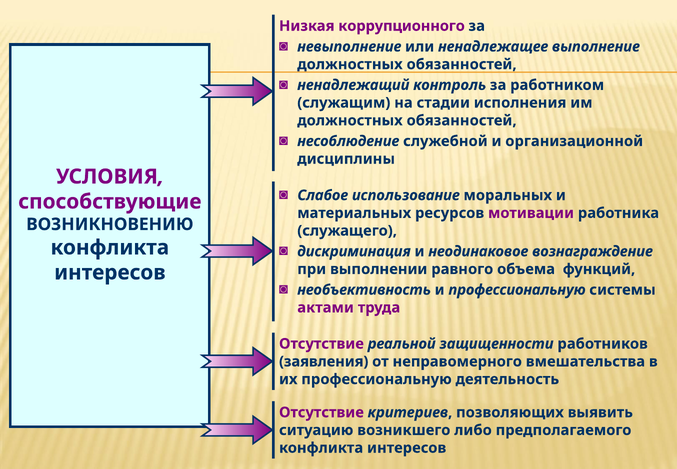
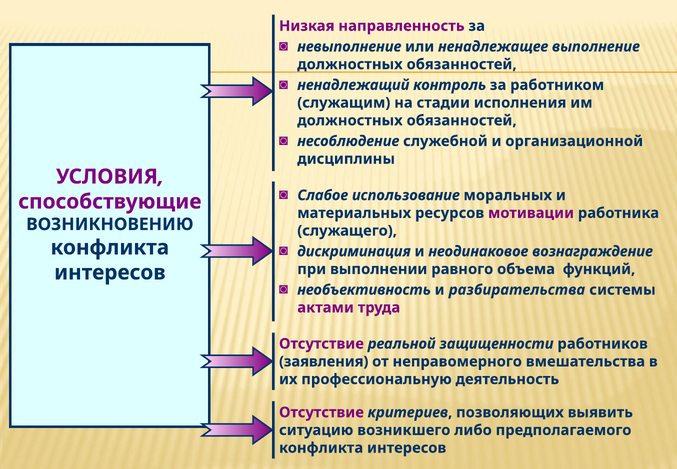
коррупционного: коррупционного -> направленность
и профессиональную: профессиональную -> разбирательства
